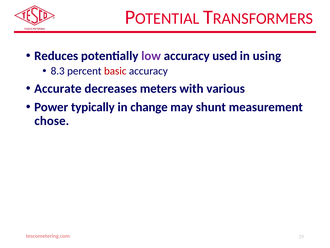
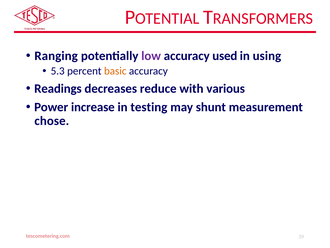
Reduces: Reduces -> Ranging
8.3: 8.3 -> 5.3
basic colour: red -> orange
Accurate: Accurate -> Readings
meters: meters -> reduce
typically: typically -> increase
change: change -> testing
